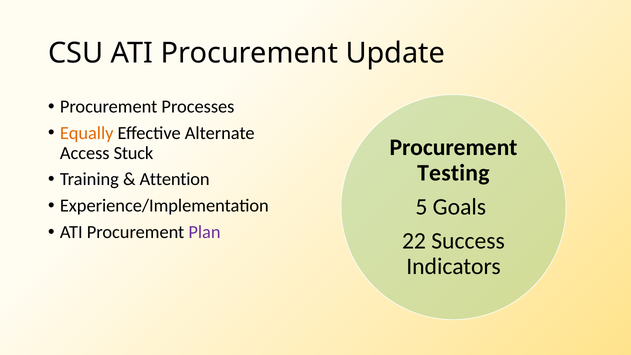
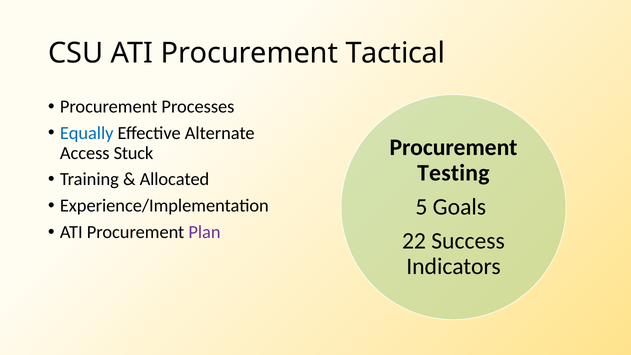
Update: Update -> Tactical
Equally colour: orange -> blue
Attention: Attention -> Allocated
